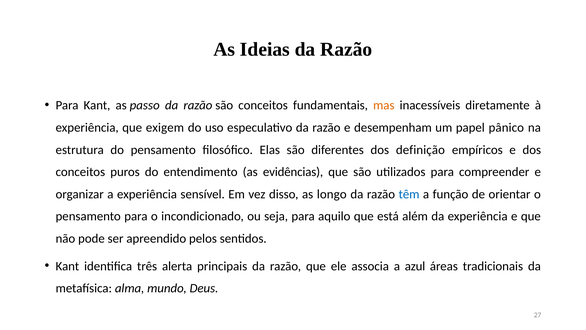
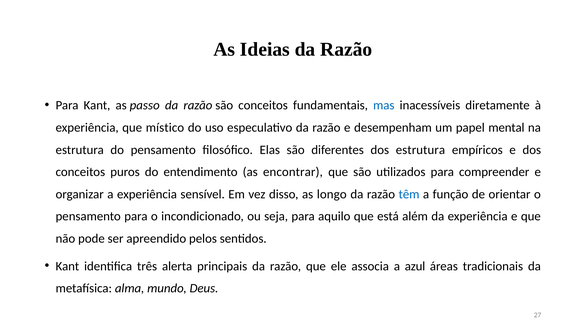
mas colour: orange -> blue
exigem: exigem -> místico
pânico: pânico -> mental
dos definição: definição -> estrutura
evidências: evidências -> encontrar
